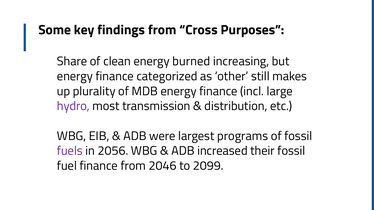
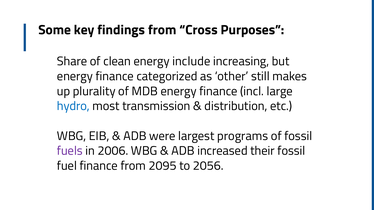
burned: burned -> include
hydro colour: purple -> blue
2056: 2056 -> 2006
2046: 2046 -> 2095
2099: 2099 -> 2056
